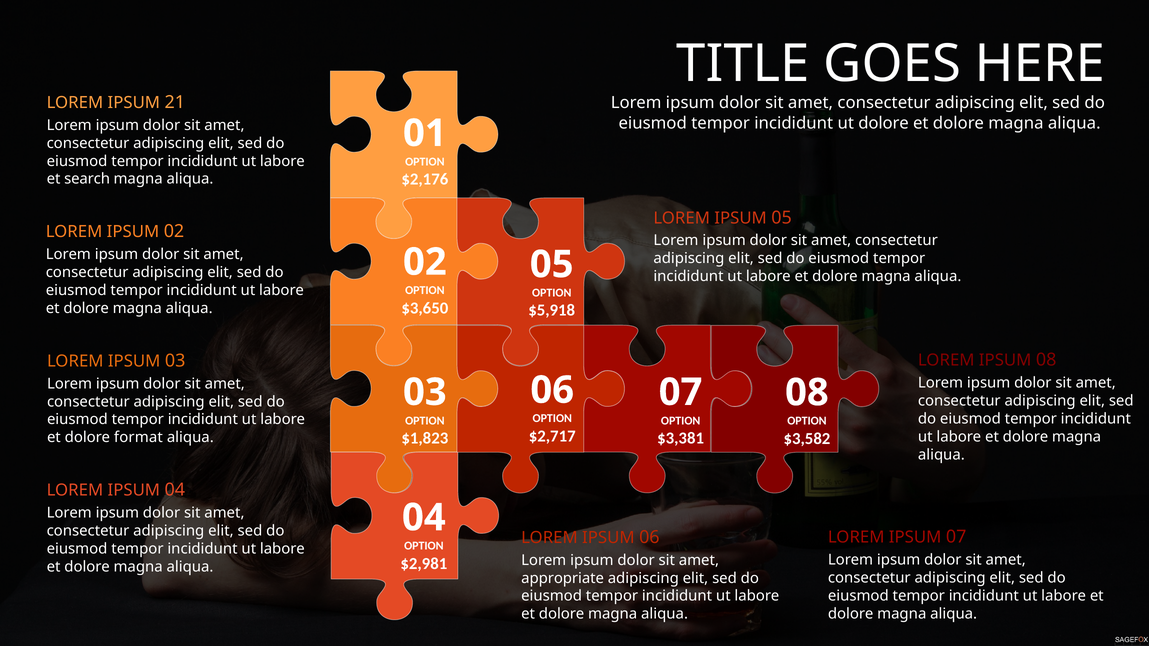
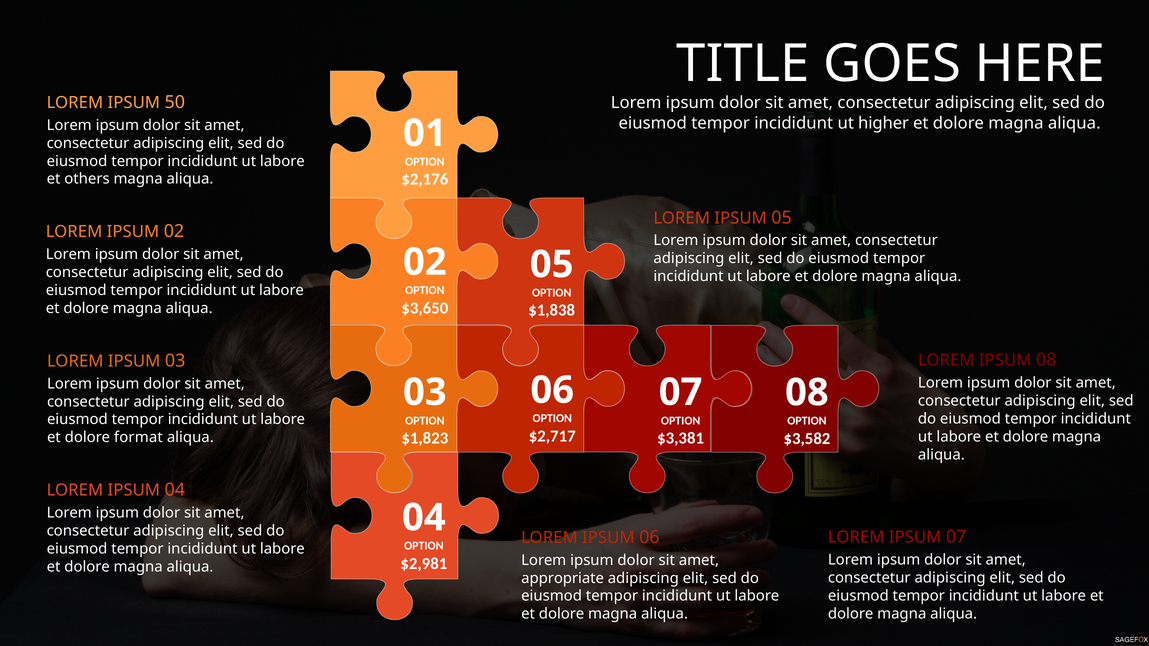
21: 21 -> 50
ut dolore: dolore -> higher
search: search -> others
$5,918: $5,918 -> $1,838
